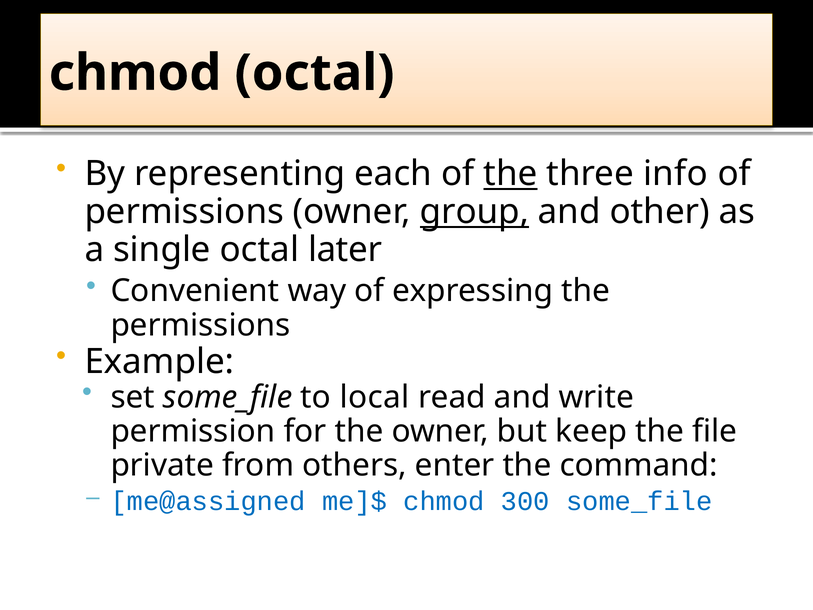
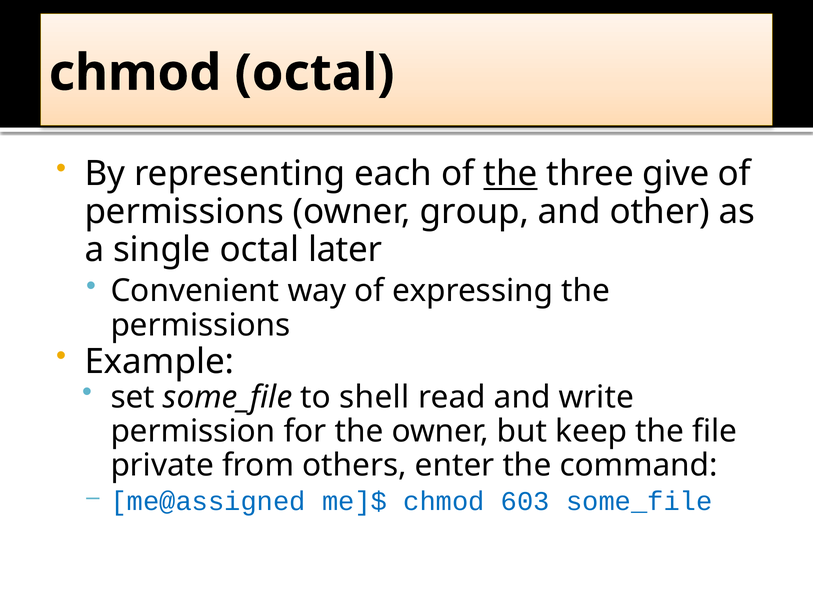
info: info -> give
group underline: present -> none
local: local -> shell
300: 300 -> 603
